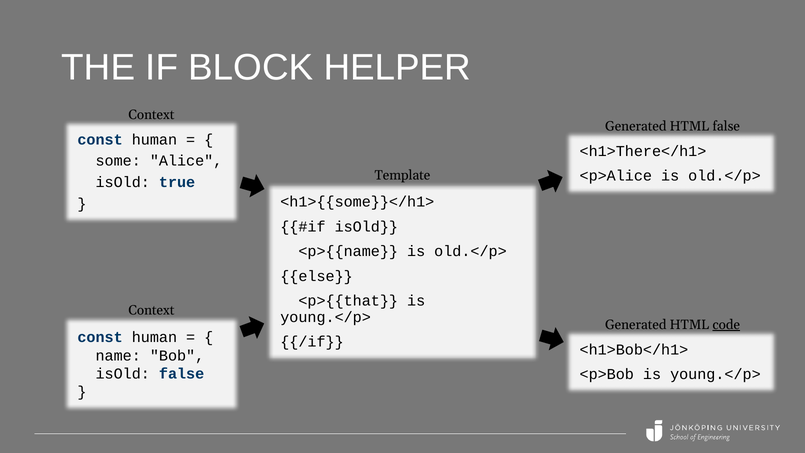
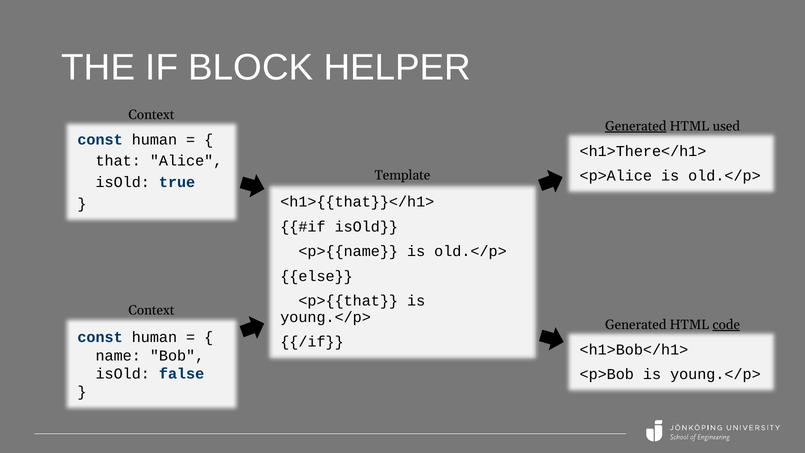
Generated at (636, 126) underline: none -> present
HTML false: false -> used
some: some -> that
<h1>{{some}}</h1>: <h1>{{some}}</h1> -> <h1>{{that}}</h1>
